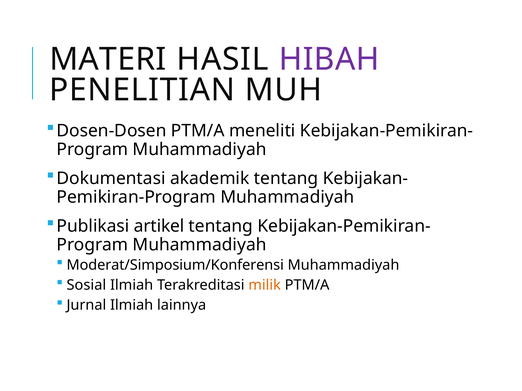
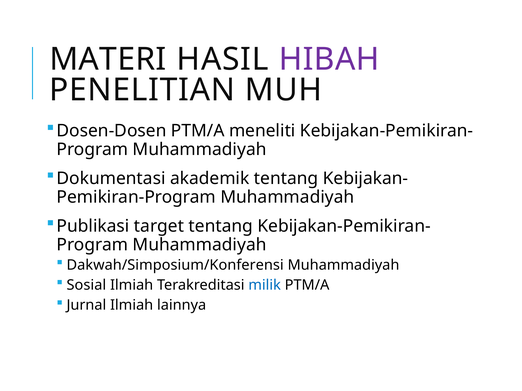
artikel: artikel -> target
Moderat/Simposium/Konferensi: Moderat/Simposium/Konferensi -> Dakwah/Simposium/Konferensi
milik colour: orange -> blue
